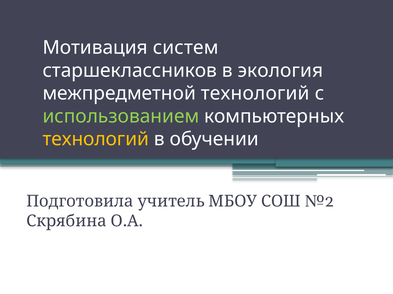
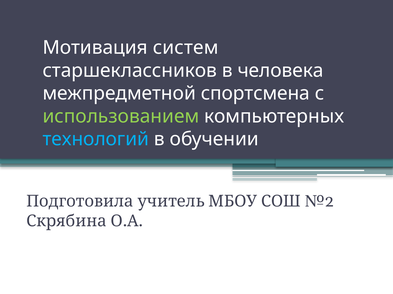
экология: экология -> человека
межпредметной технологий: технологий -> спортсмена
технологий at (96, 139) colour: yellow -> light blue
